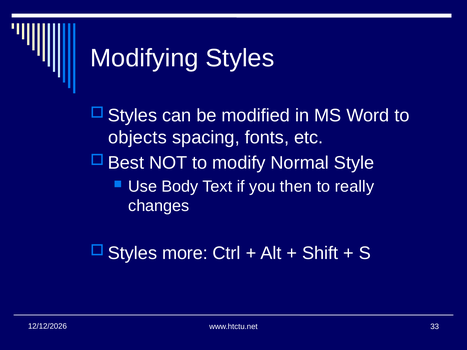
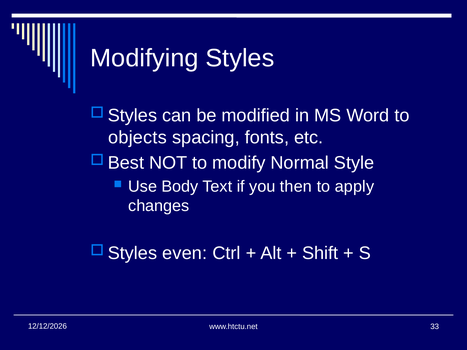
really: really -> apply
more: more -> even
